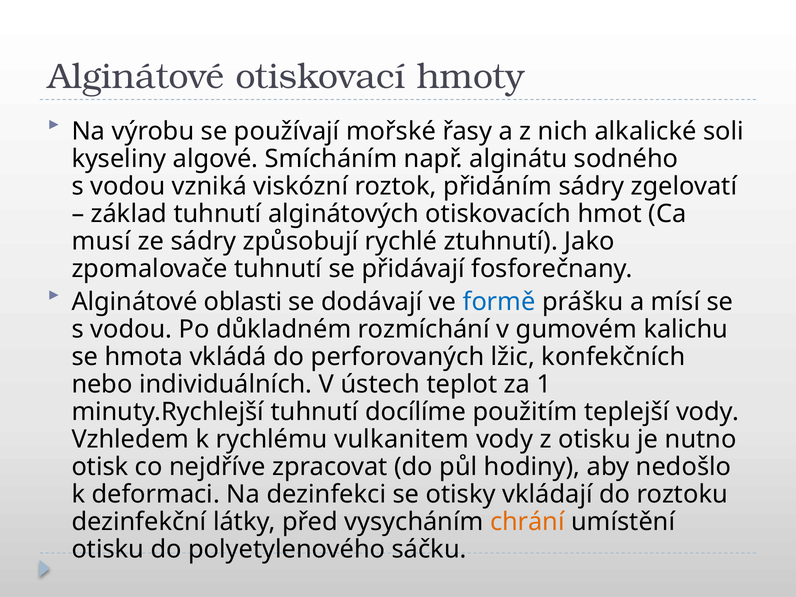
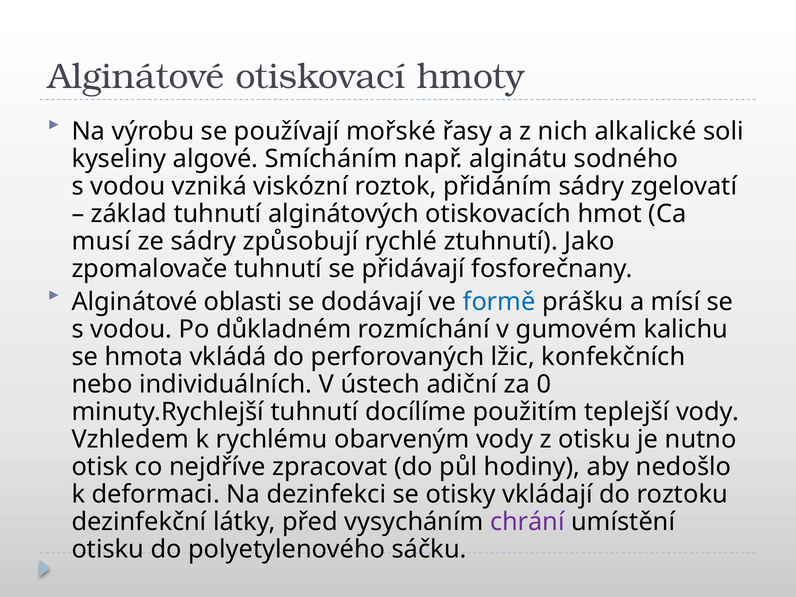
teplot: teplot -> adiční
1: 1 -> 0
vulkanitem: vulkanitem -> obarveným
chrání colour: orange -> purple
